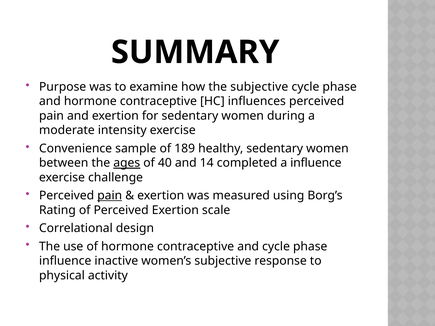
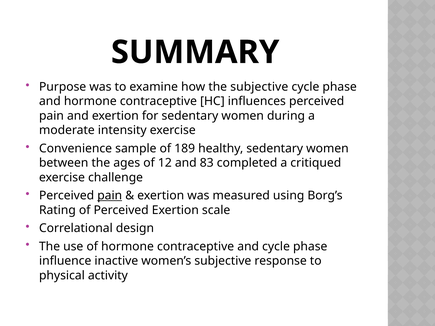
ages underline: present -> none
40: 40 -> 12
14: 14 -> 83
a influence: influence -> critiqued
